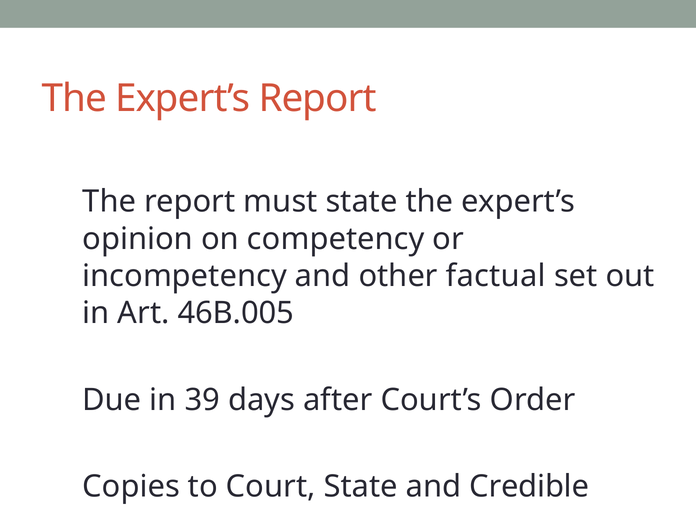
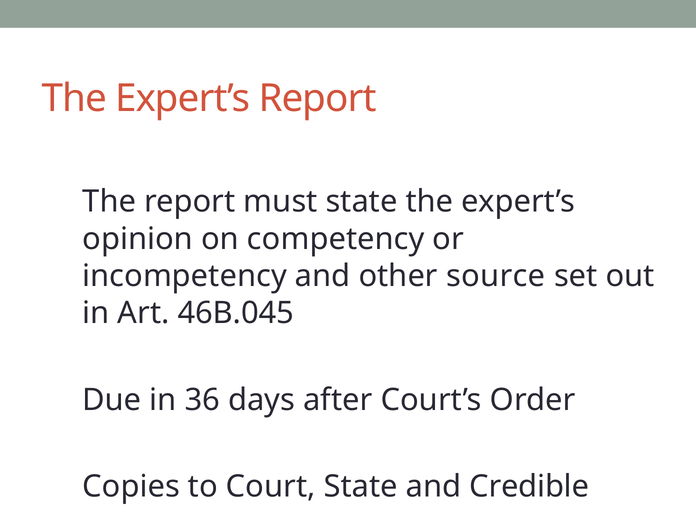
factual: factual -> source
46B.005: 46B.005 -> 46B.045
39: 39 -> 36
